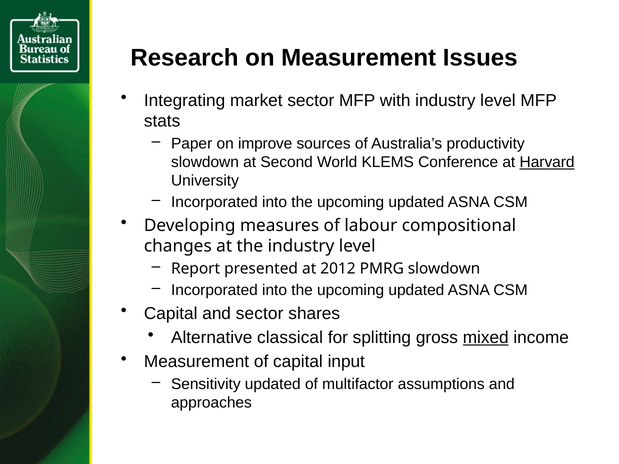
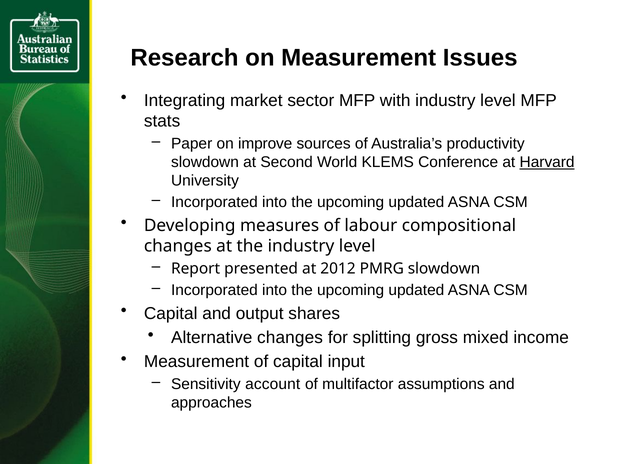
and sector: sector -> output
Alternative classical: classical -> changes
mixed underline: present -> none
Sensitivity updated: updated -> account
